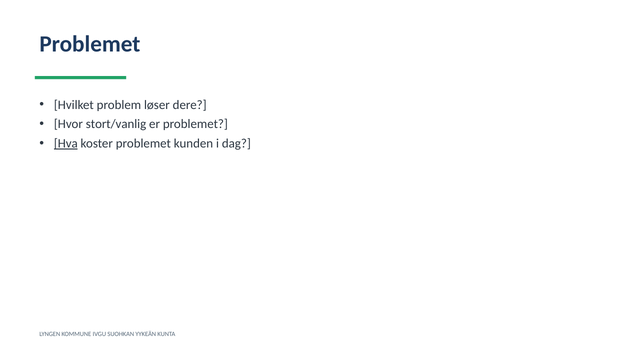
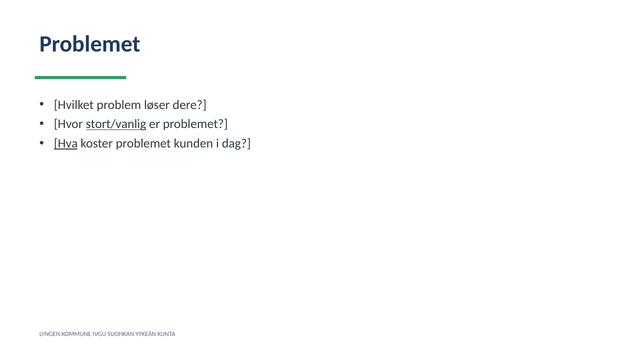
stort/vanlig underline: none -> present
